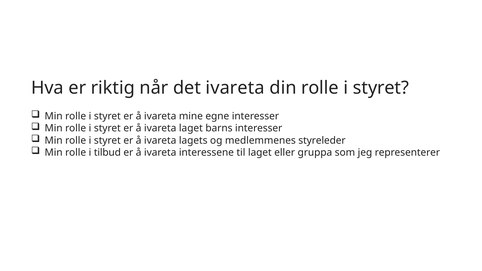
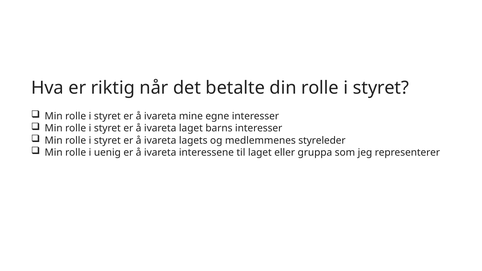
det ivareta: ivareta -> betalte
tilbud: tilbud -> uenig
